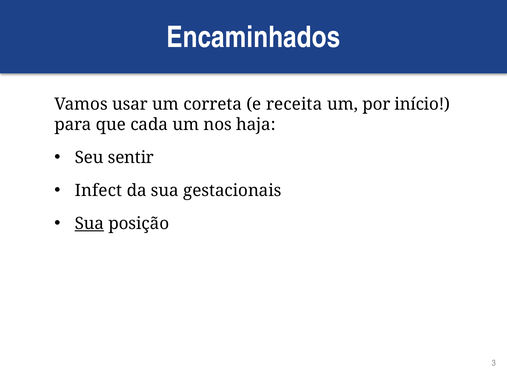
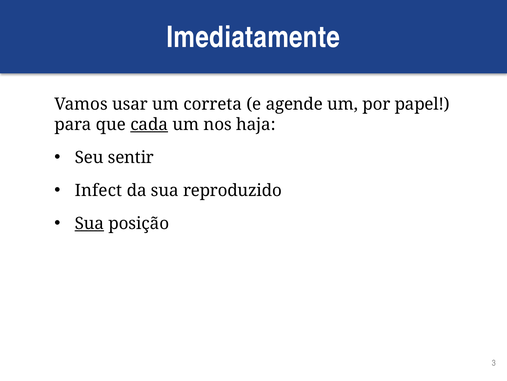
Encaminhados: Encaminhados -> Imediatamente
receita: receita -> agende
início: início -> papel
cada underline: none -> present
gestacionais: gestacionais -> reproduzido
